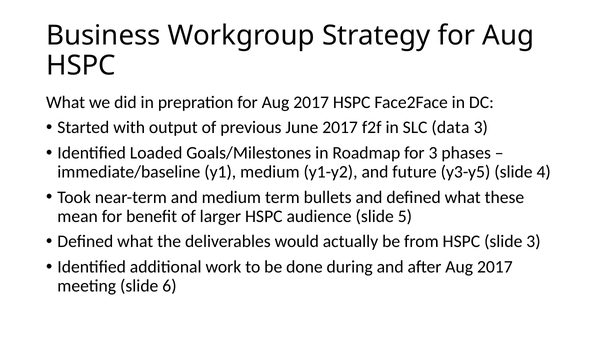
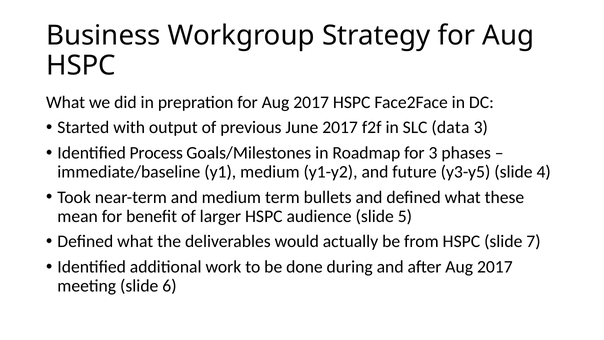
Loaded: Loaded -> Process
slide 3: 3 -> 7
